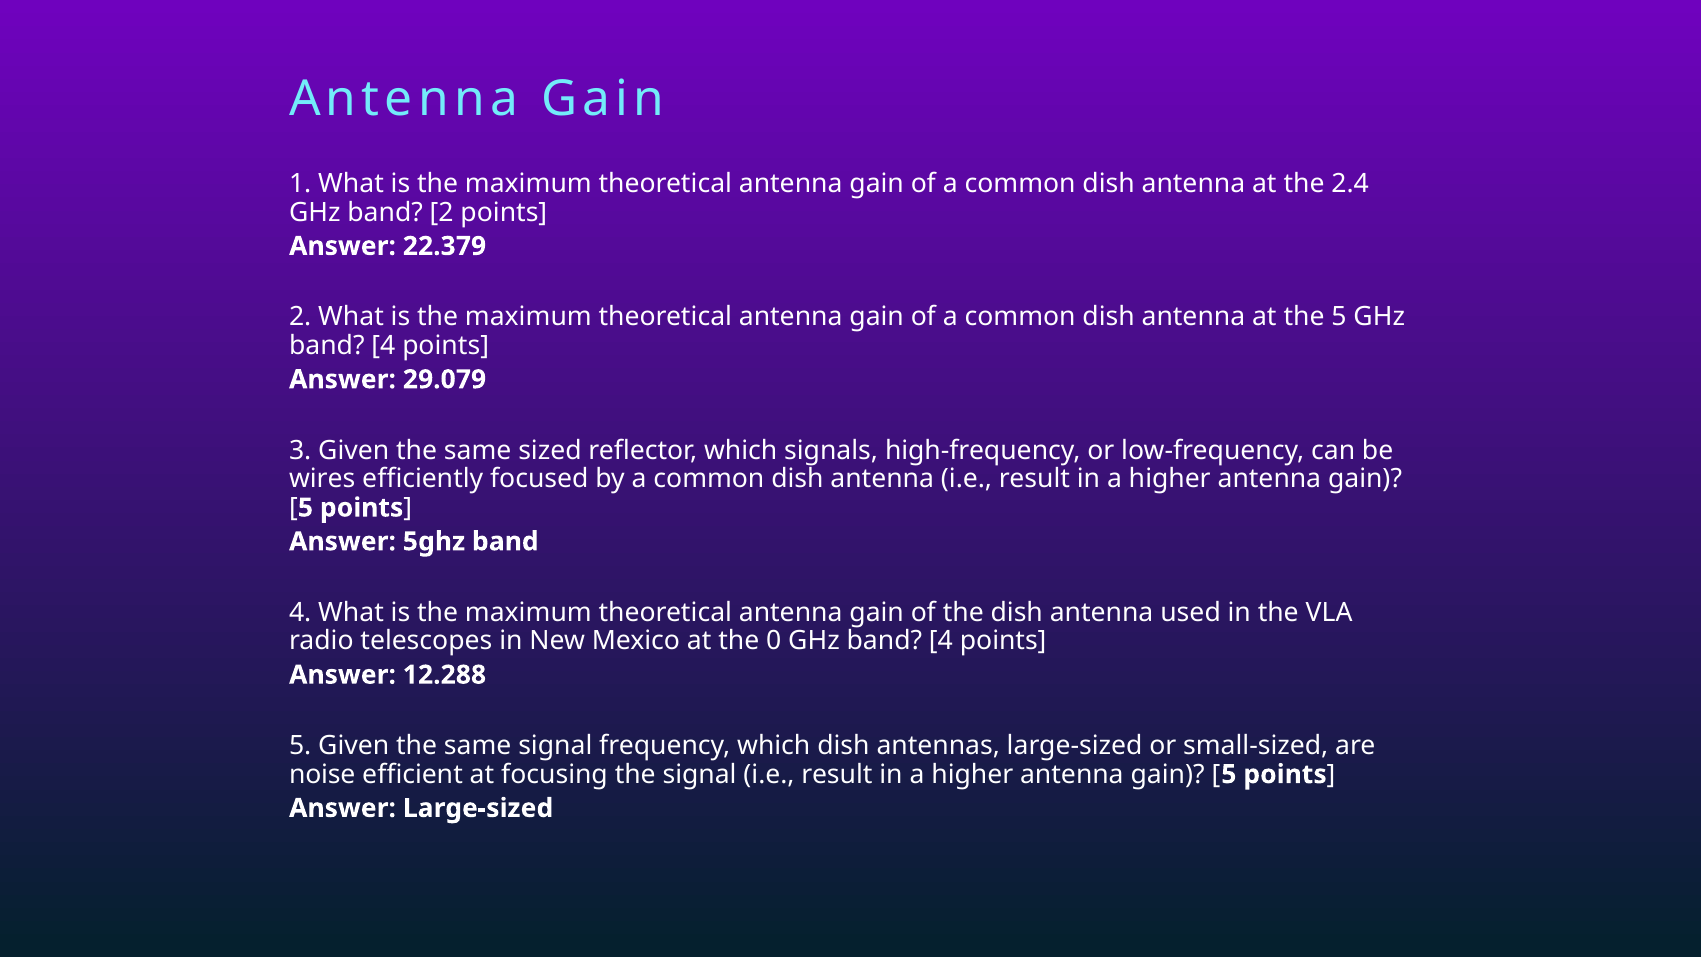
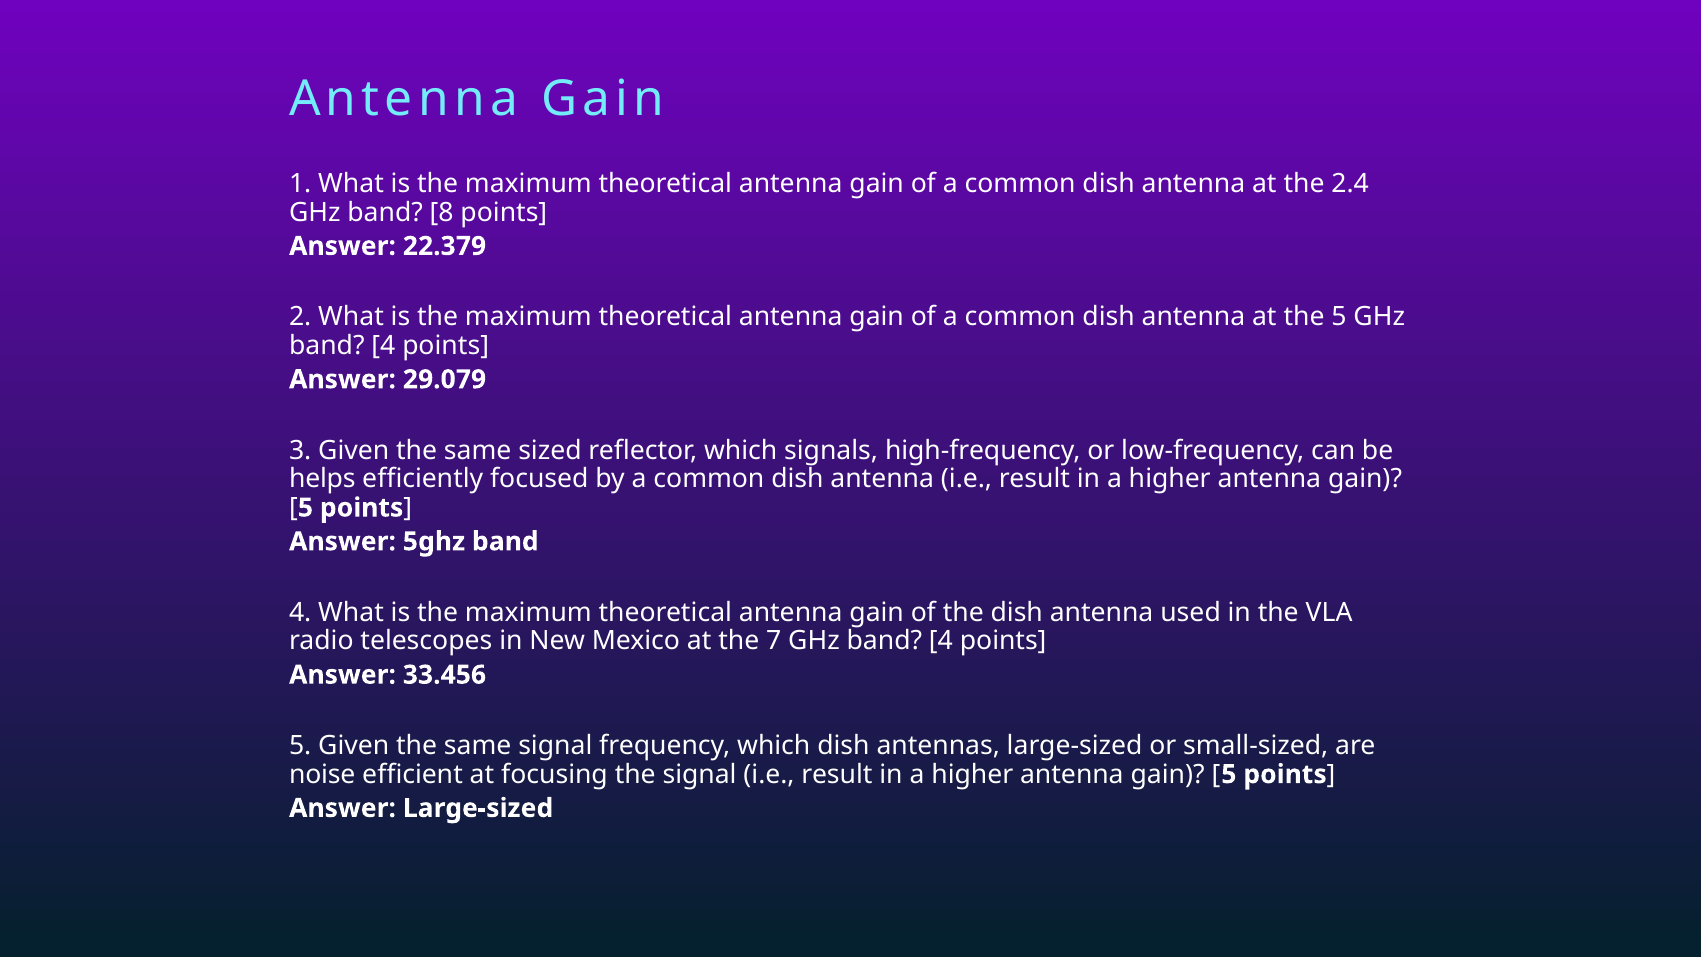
band 2: 2 -> 8
wires: wires -> helps
0: 0 -> 7
12.288: 12.288 -> 33.456
